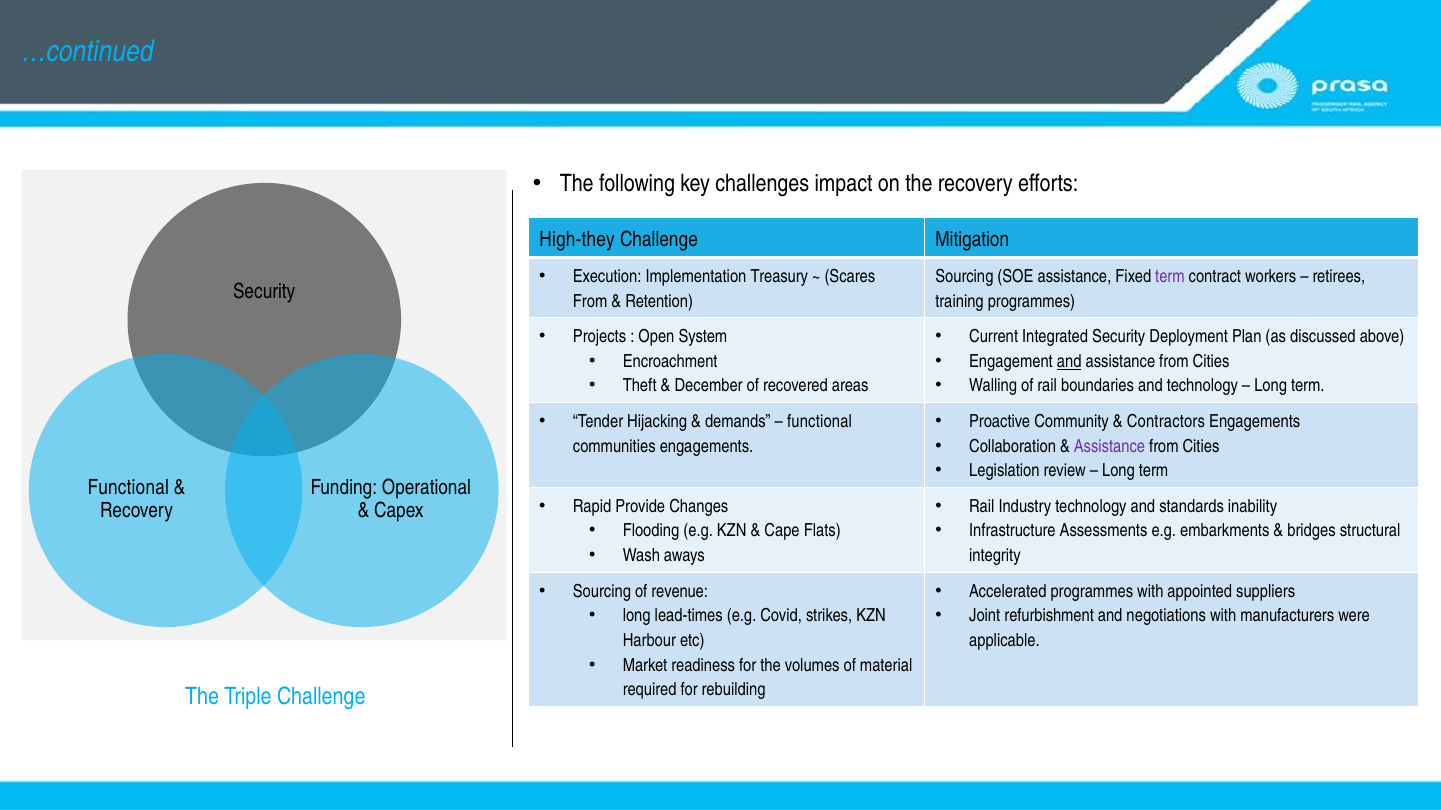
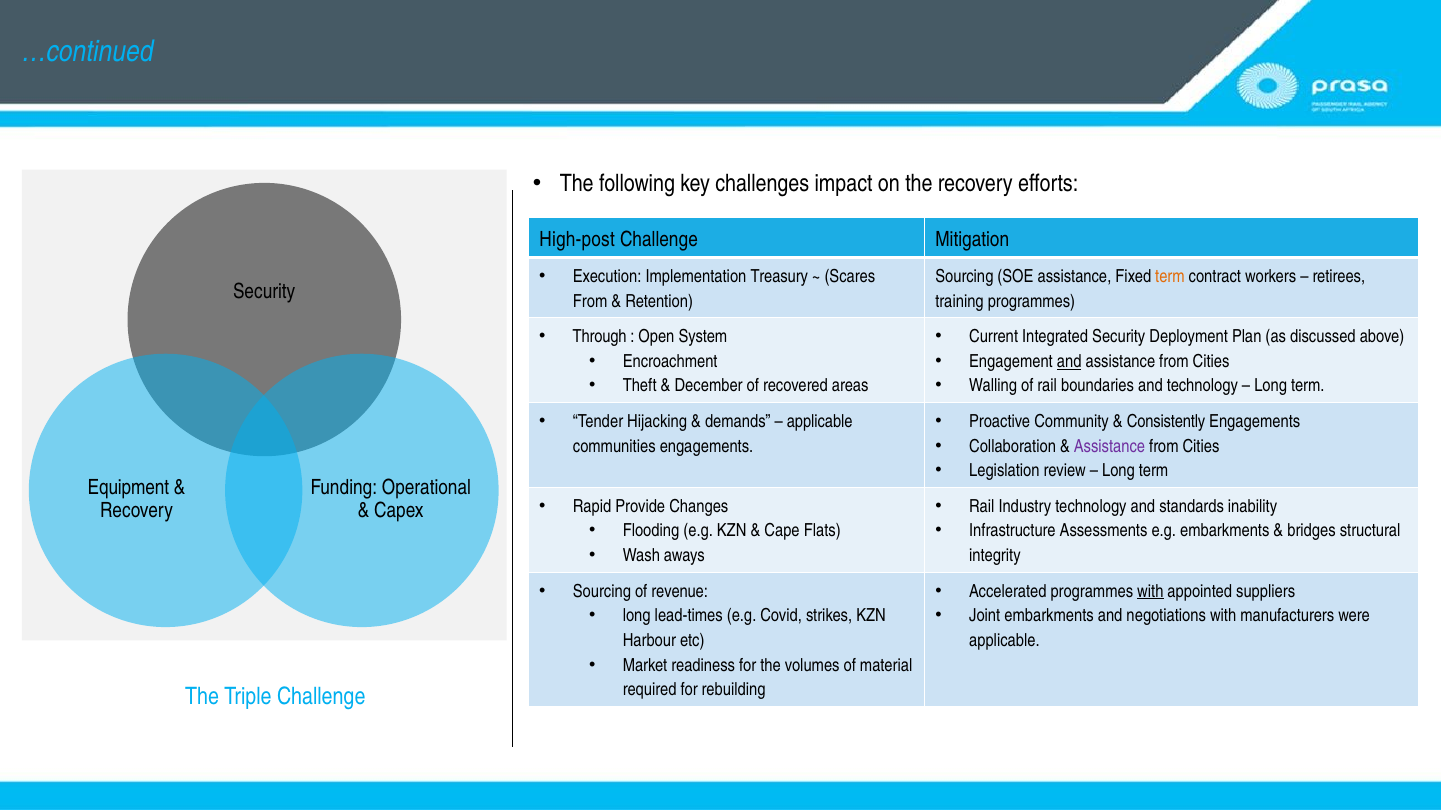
High-they: High-they -> High-post
term at (1170, 277) colour: purple -> orange
Projects: Projects -> Through
functional at (820, 422): functional -> applicable
Contractors: Contractors -> Consistently
Functional at (128, 488): Functional -> Equipment
with at (1150, 592) underline: none -> present
Joint refurbishment: refurbishment -> embarkments
